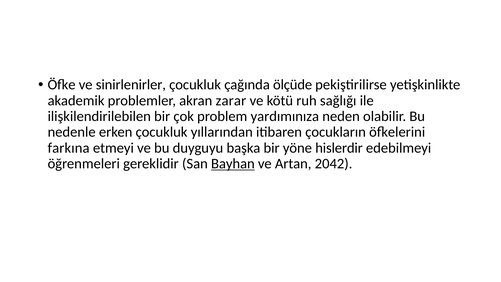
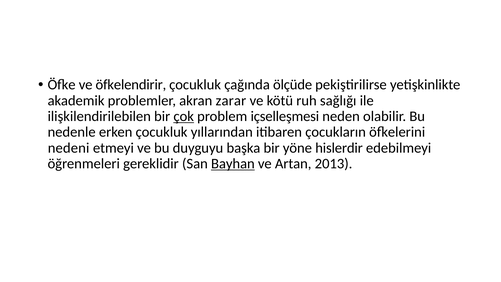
sinirlenirler: sinirlenirler -> öfkelendirir
çok underline: none -> present
yardımınıza: yardımınıza -> içselleşmesi
farkına: farkına -> nedeni
2042: 2042 -> 2013
